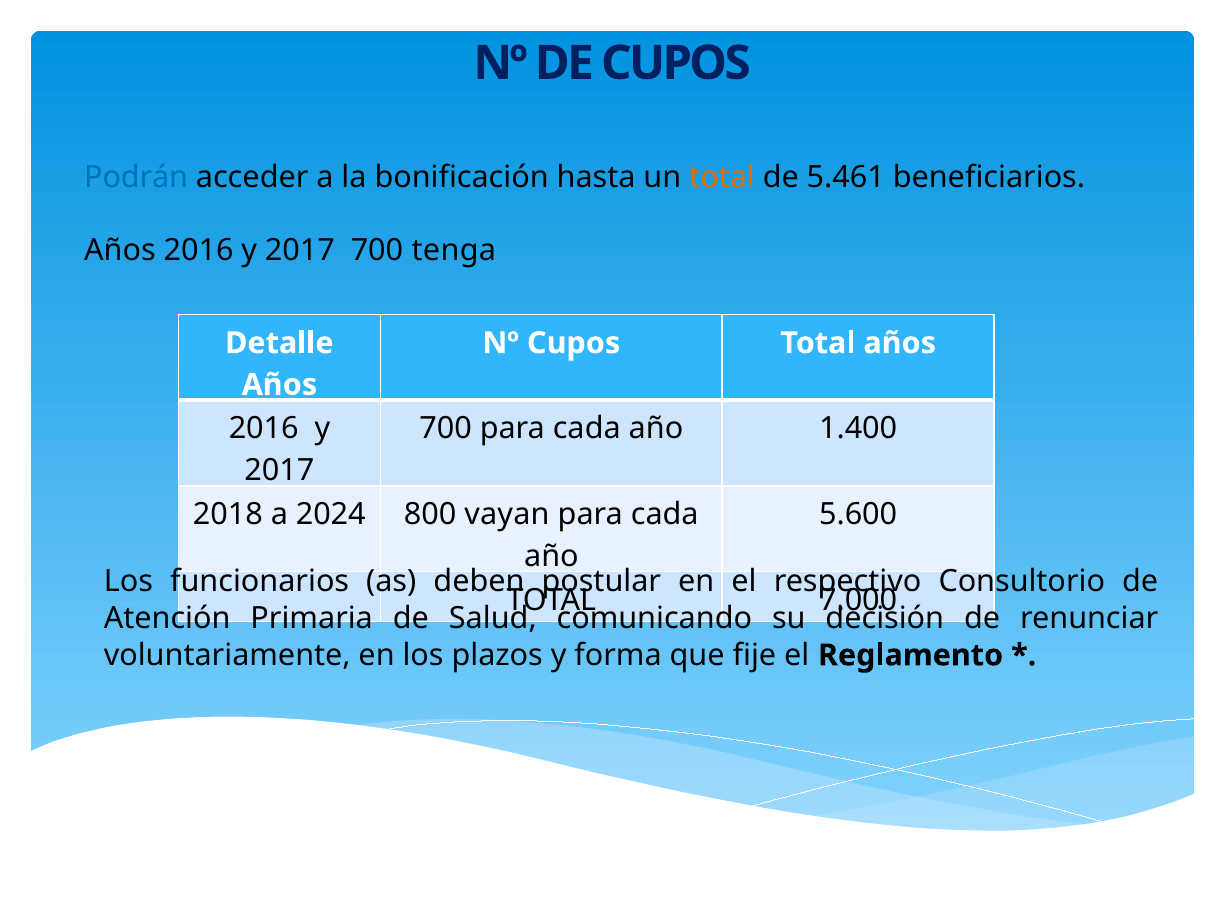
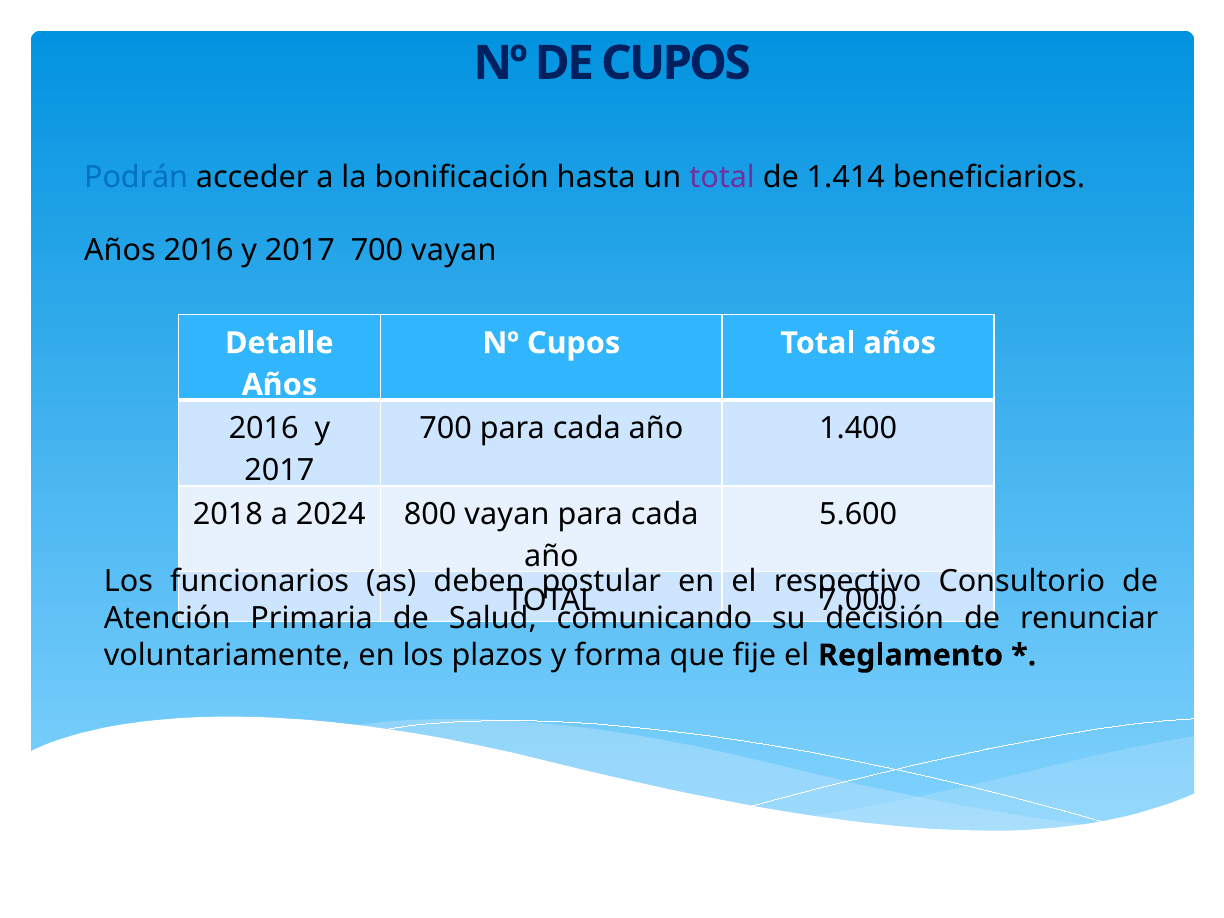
total at (722, 177) colour: orange -> purple
5.461: 5.461 -> 1.414
700 tenga: tenga -> vayan
